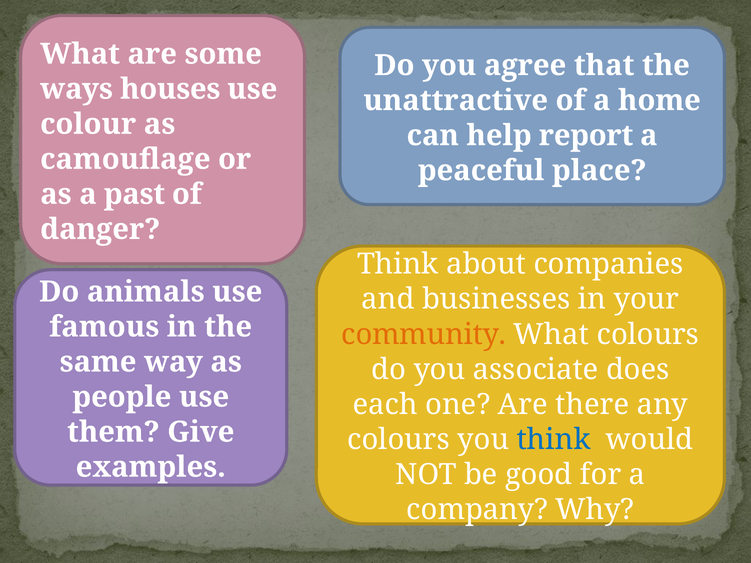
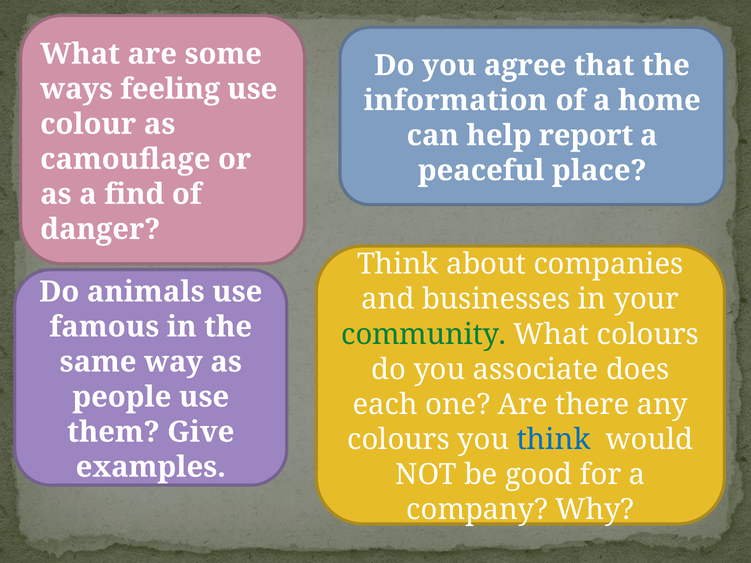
houses: houses -> feeling
unattractive: unattractive -> information
past: past -> find
community colour: orange -> green
